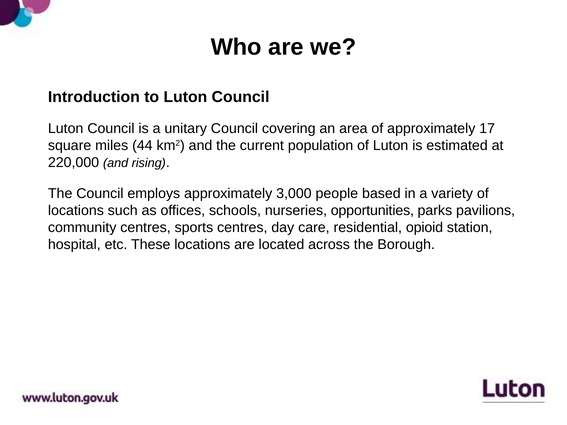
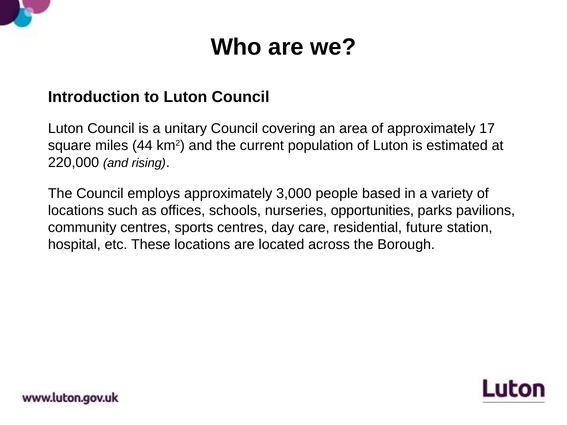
opioid: opioid -> future
